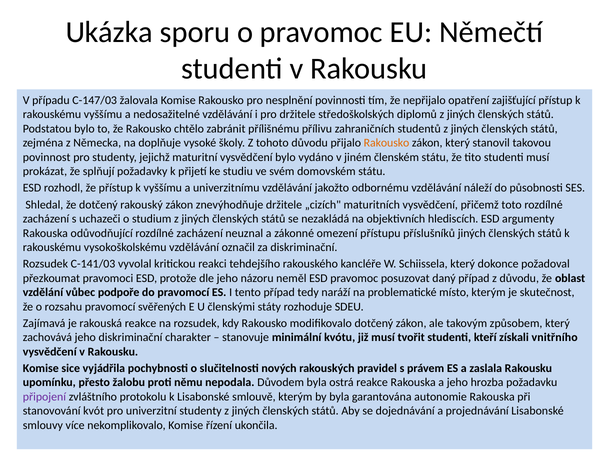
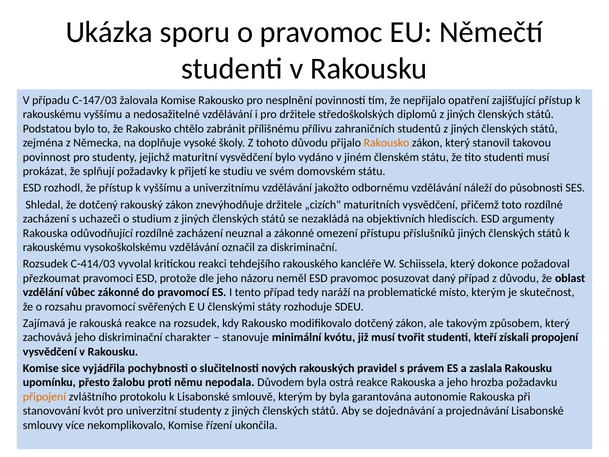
C-141/03: C-141/03 -> C-414/03
vůbec podpoře: podpoře -> zákonné
vnitřního: vnitřního -> propojení
připojení colour: purple -> orange
